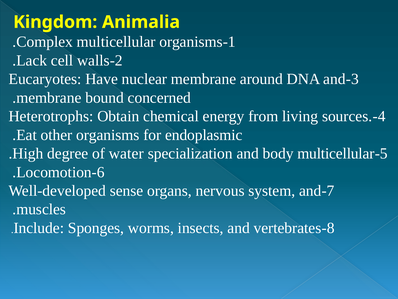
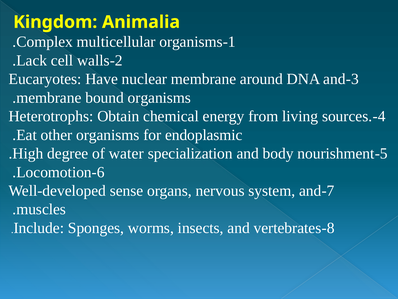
bound concerned: concerned -> organisms
body multicellular: multicellular -> nourishment
